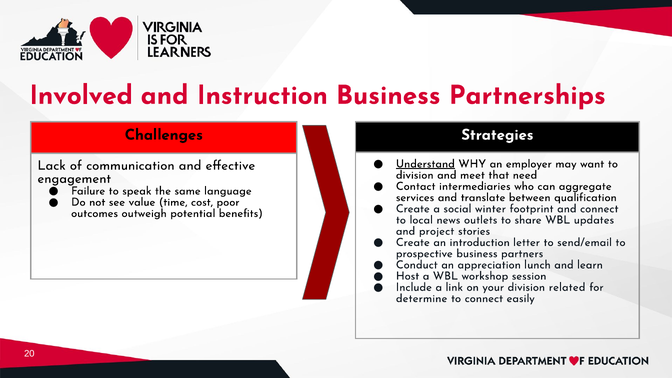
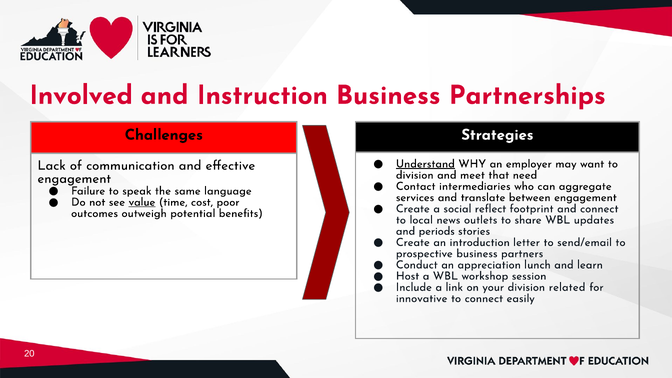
between qualification: qualification -> engagement
value underline: none -> present
winter: winter -> reflect
project: project -> periods
determine: determine -> innovative
